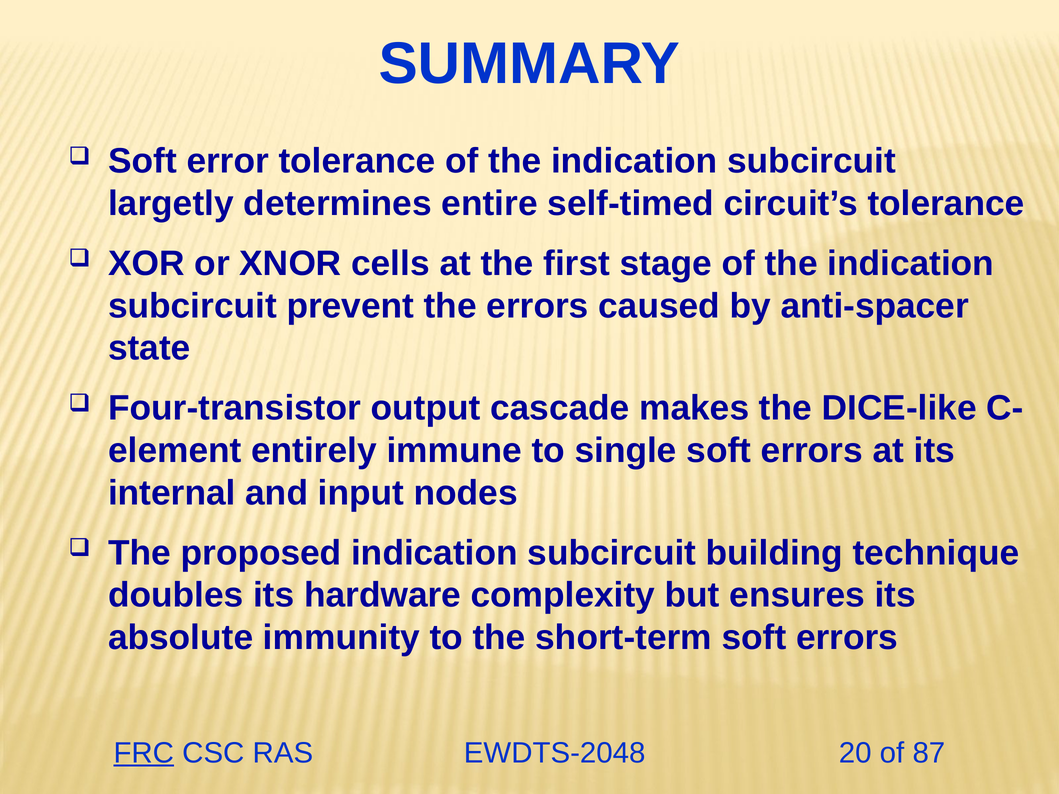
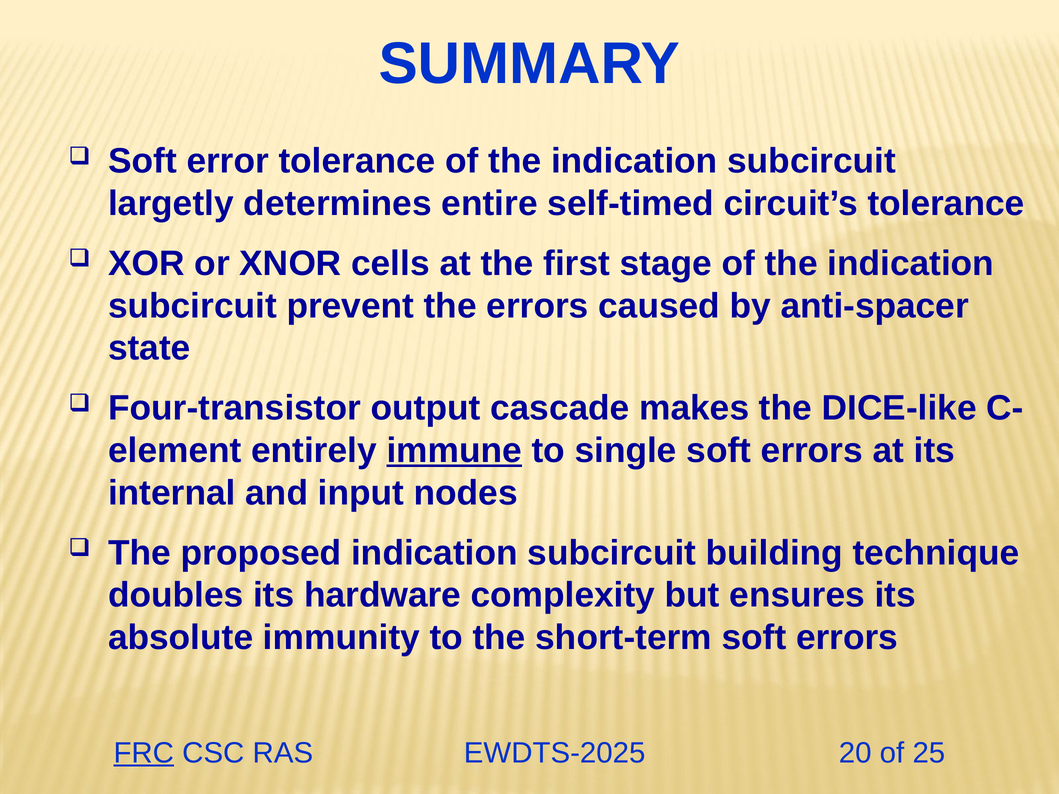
immune underline: none -> present
EWDTS-2048: EWDTS-2048 -> EWDTS-2025
87: 87 -> 25
